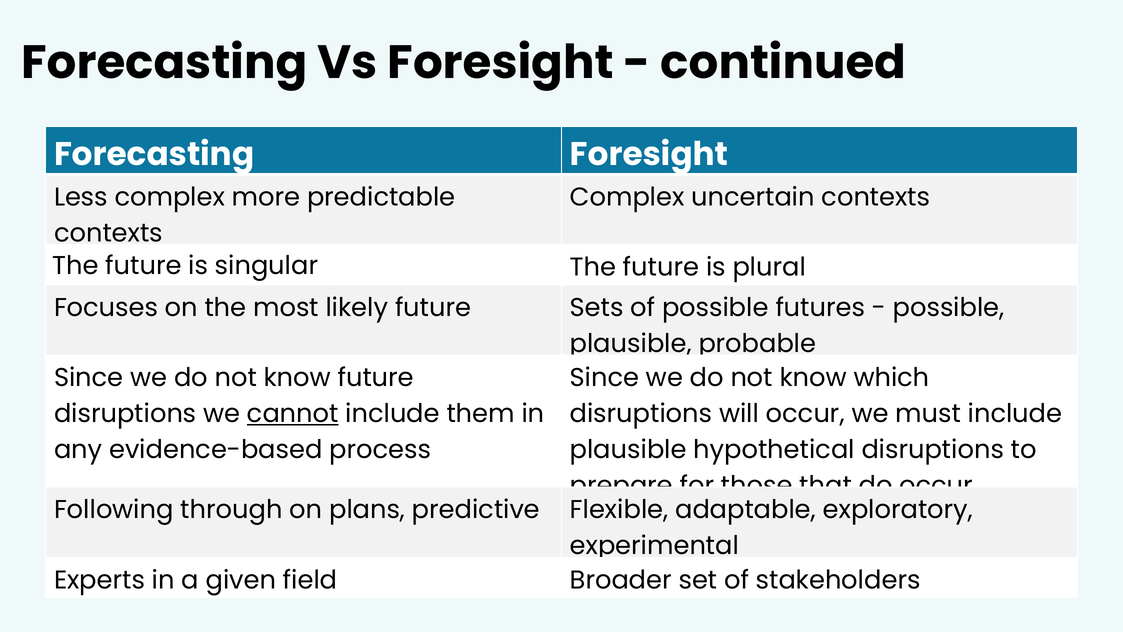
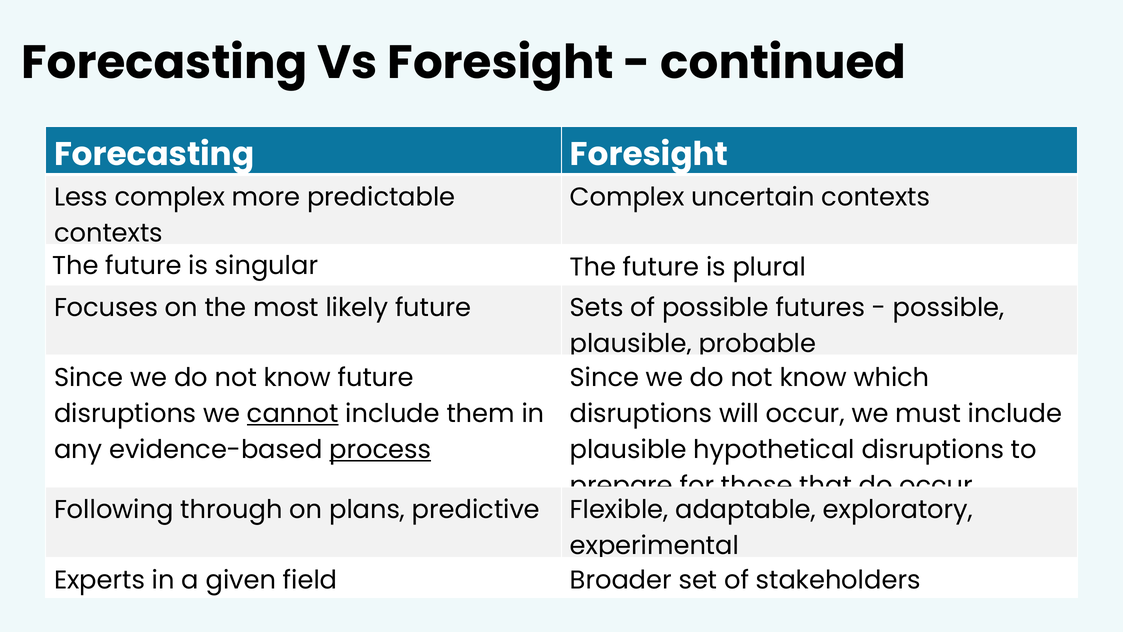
process underline: none -> present
